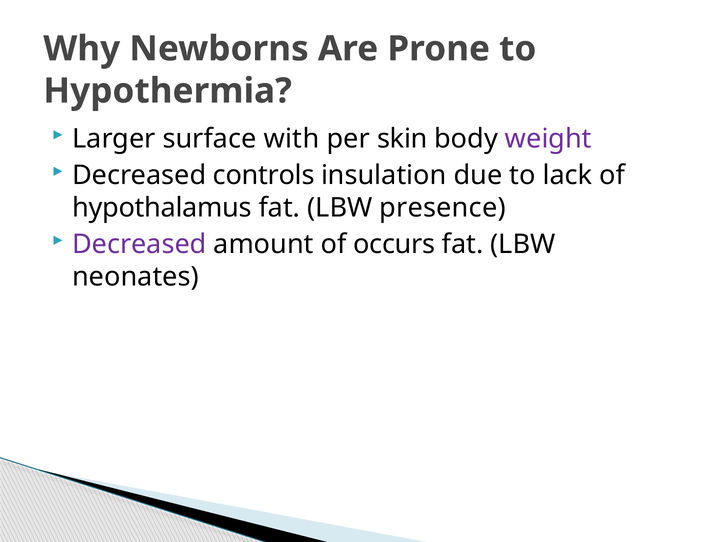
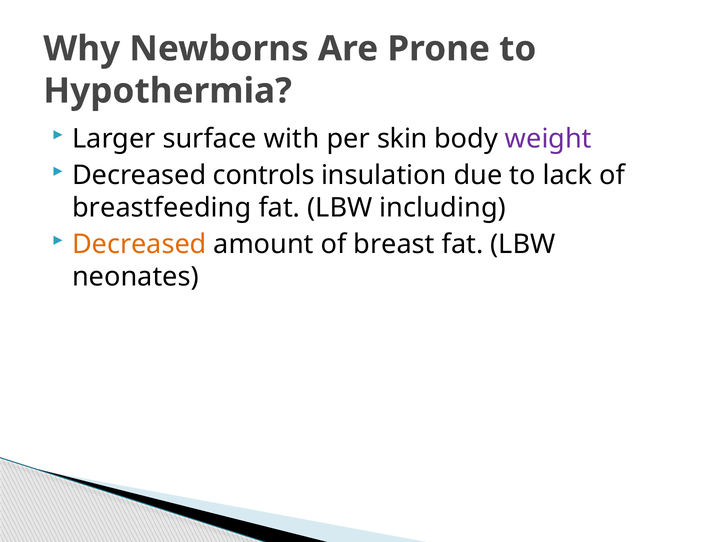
hypothalamus: hypothalamus -> breastfeeding
presence: presence -> including
Decreased at (139, 245) colour: purple -> orange
occurs: occurs -> breast
